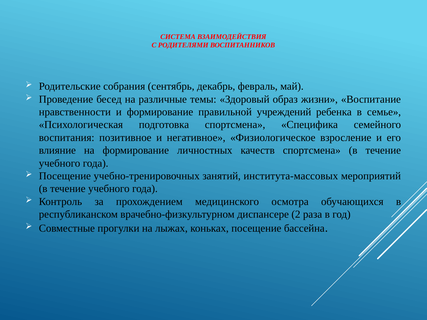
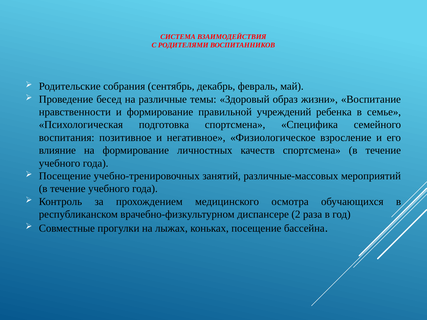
института-массовых: института-массовых -> различные-массовых
